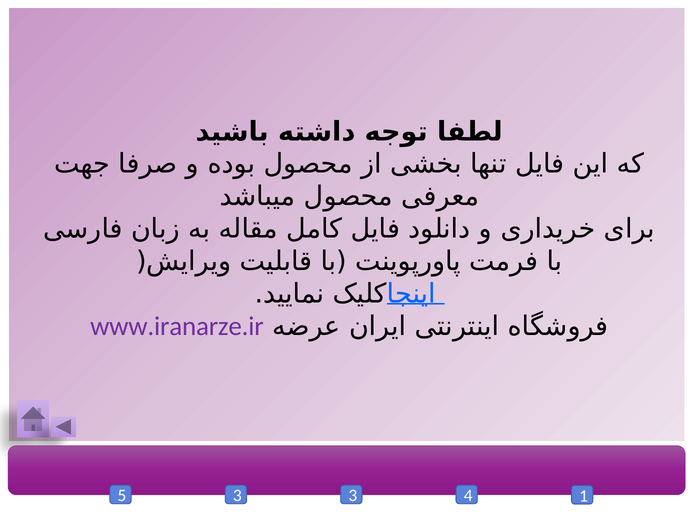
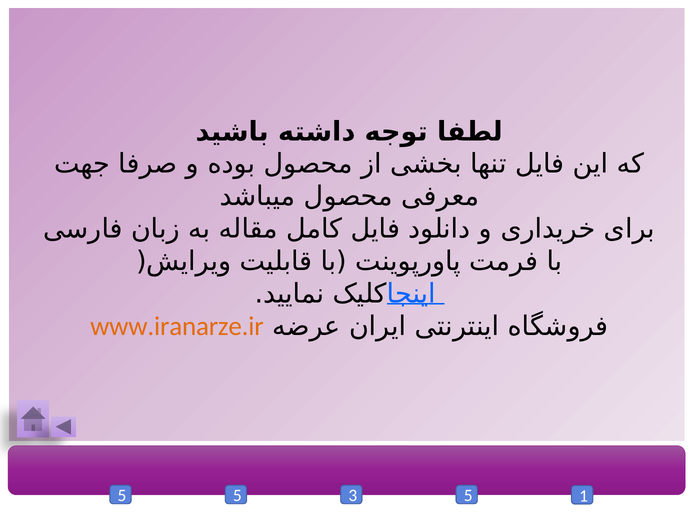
www.iranarze.ir colour: purple -> orange
5 3: 3 -> 5
3 4: 4 -> 5
